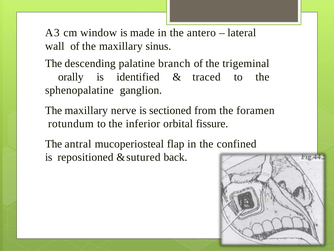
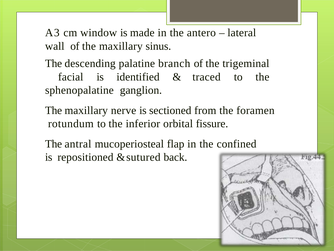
orally: orally -> facial
